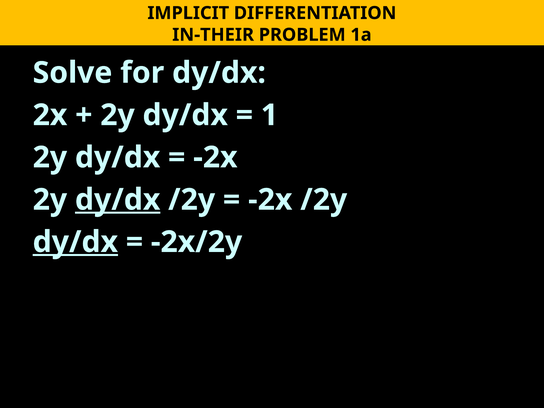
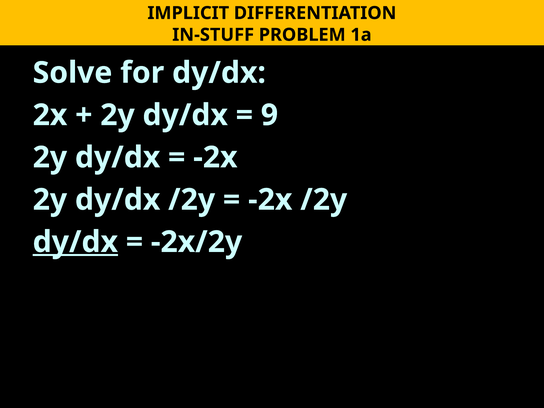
IN-THEIR: IN-THEIR -> IN-STUFF
1: 1 -> 9
dy/dx at (118, 200) underline: present -> none
